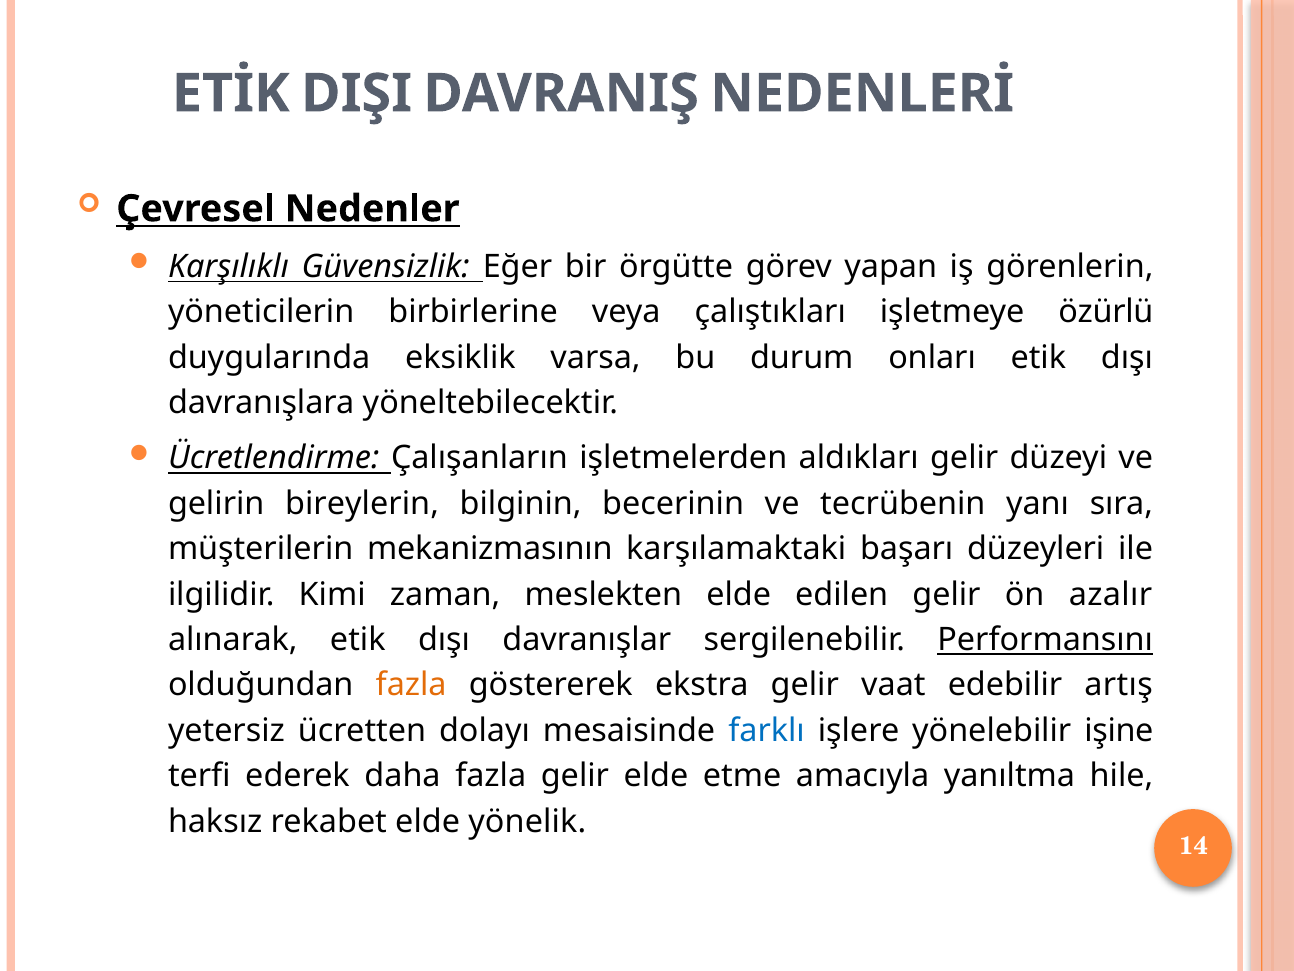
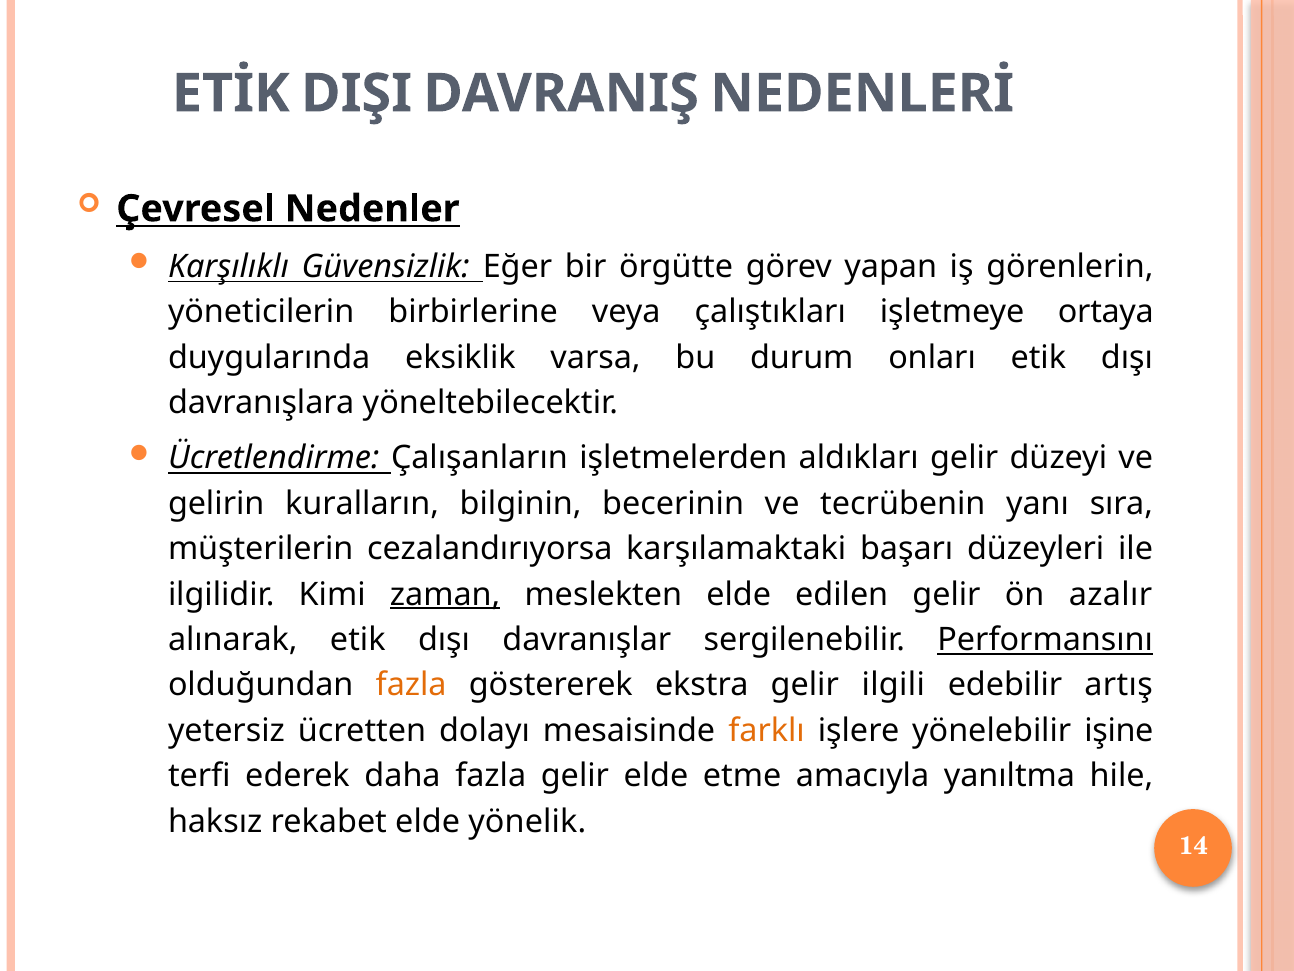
özürlü: özürlü -> ortaya
bireylerin: bireylerin -> kuralların
mekanizmasının: mekanizmasının -> cezalandırıyorsa
zaman underline: none -> present
vaat: vaat -> ilgili
farklı colour: blue -> orange
